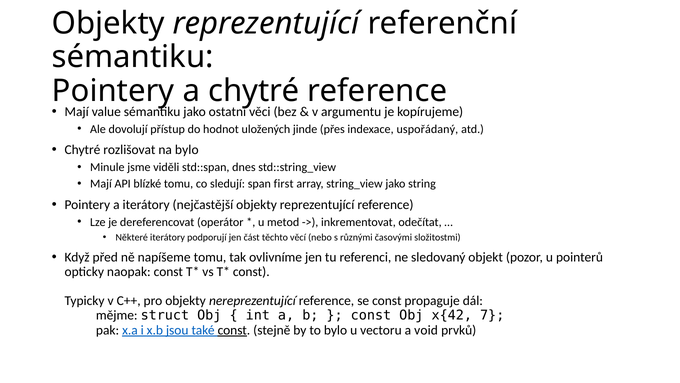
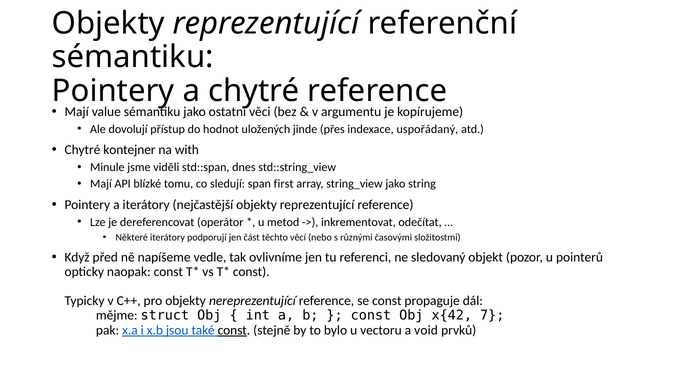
rozlišovat: rozlišovat -> kontejner
na bylo: bylo -> with
napíšeme tomu: tomu -> vedle
